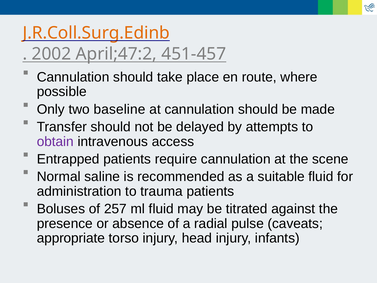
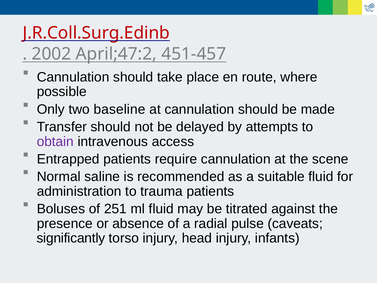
J.R.Coll.Surg.Edinb colour: orange -> red
257: 257 -> 251
appropriate: appropriate -> significantly
